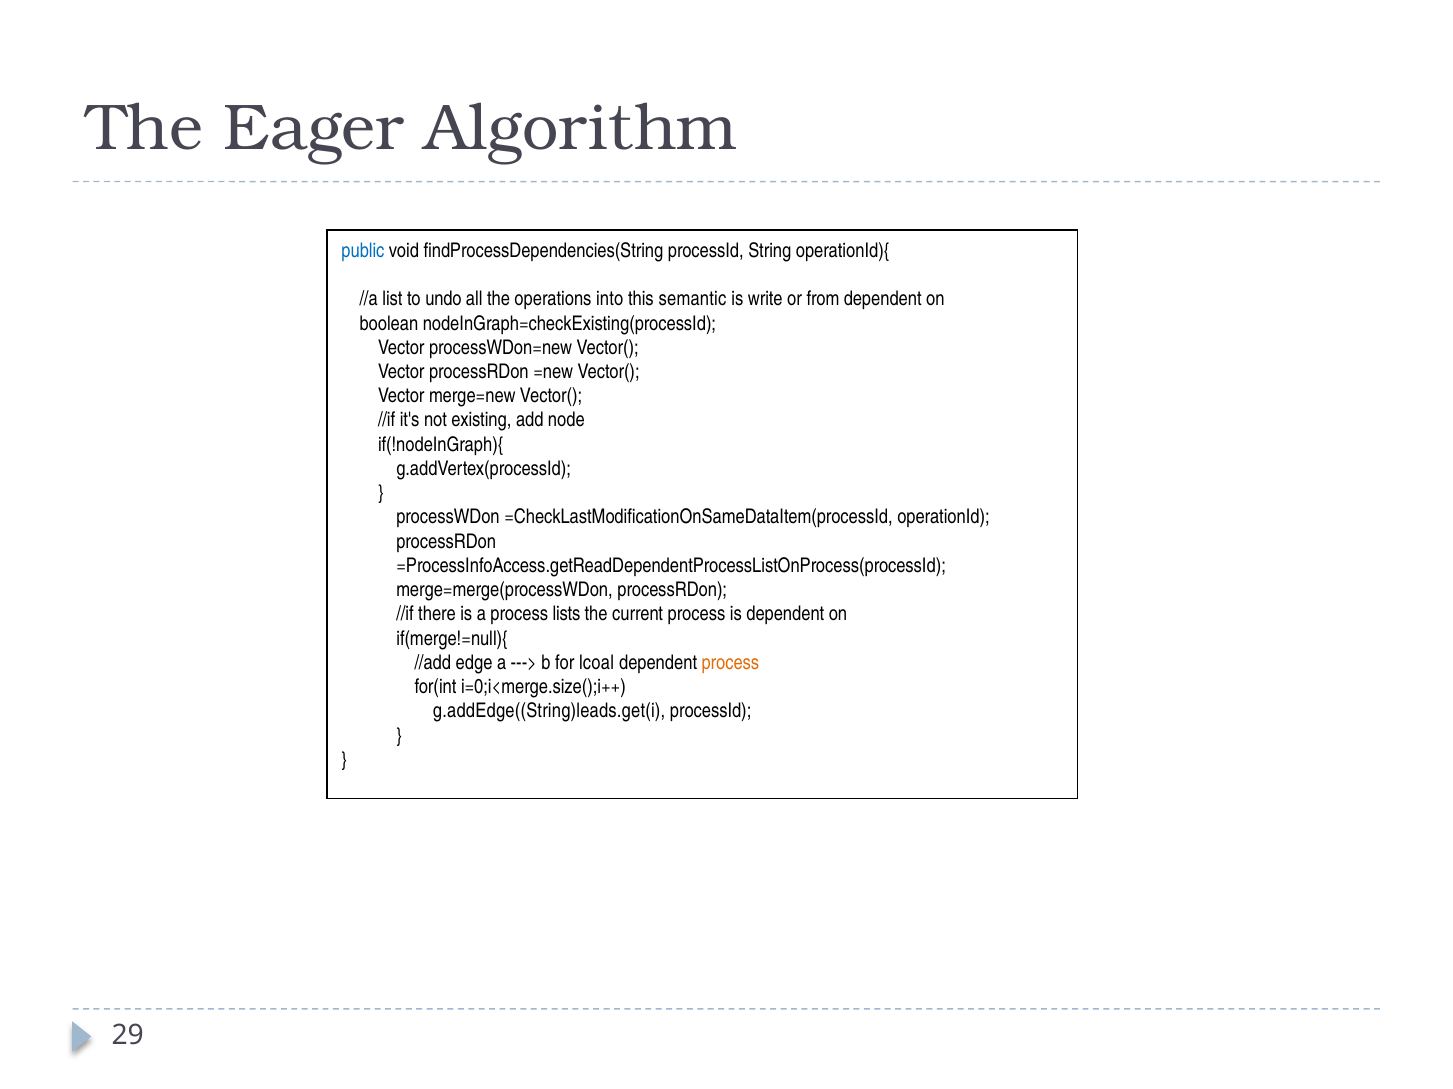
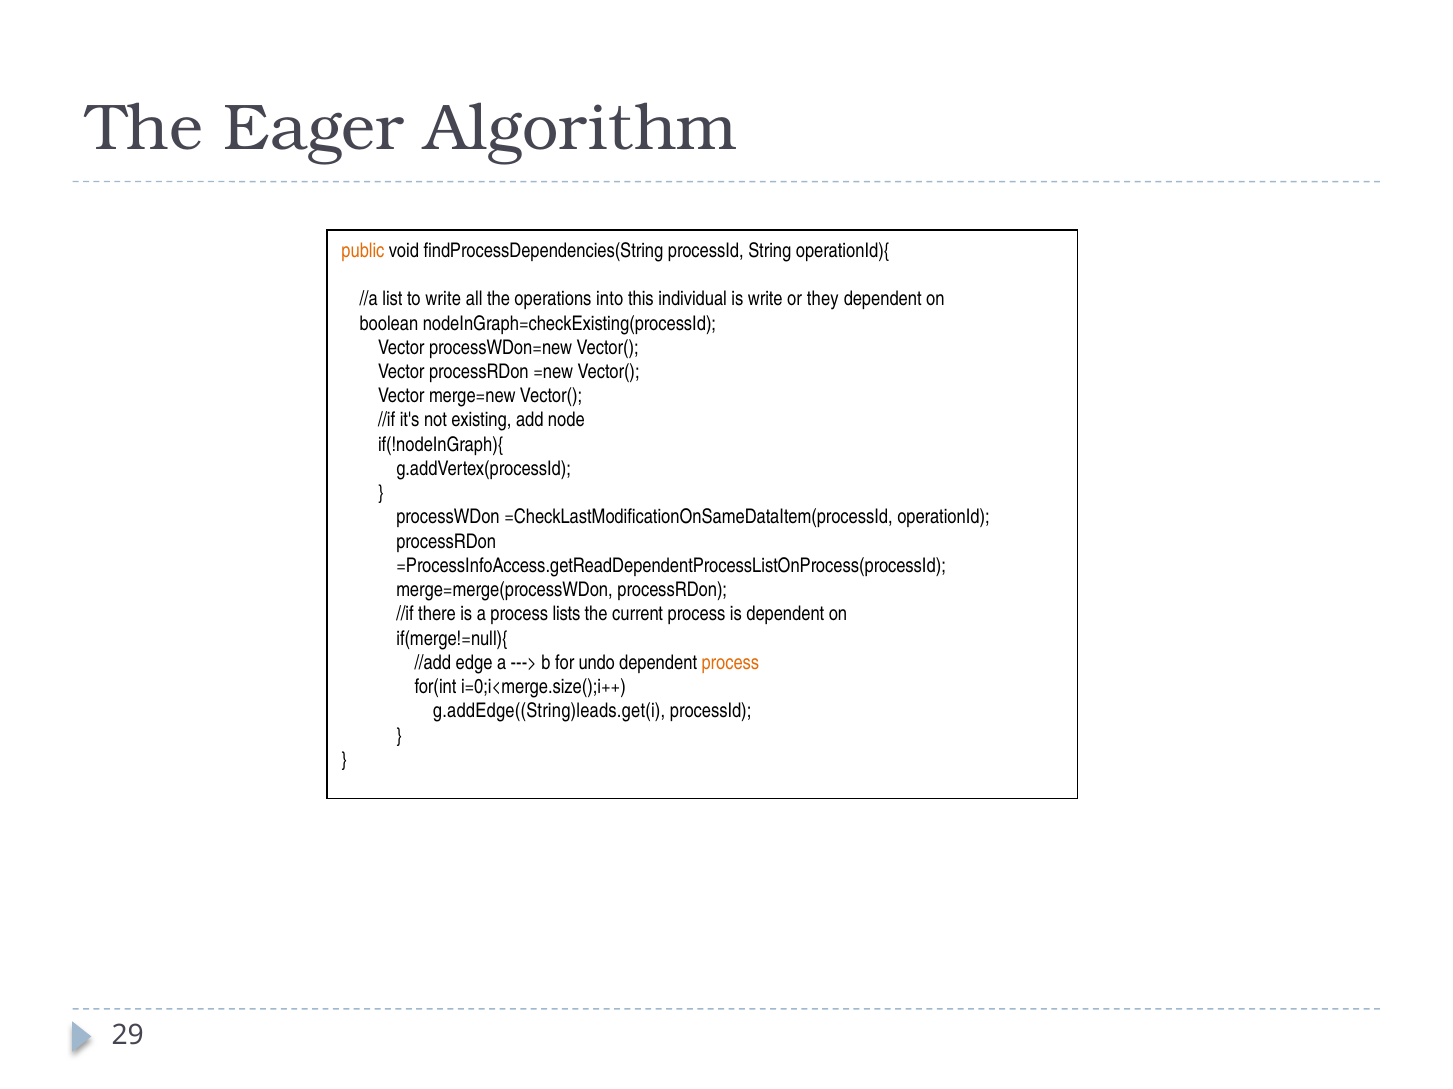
public colour: blue -> orange
to undo: undo -> write
semantic: semantic -> individual
from: from -> they
lcoal: lcoal -> undo
